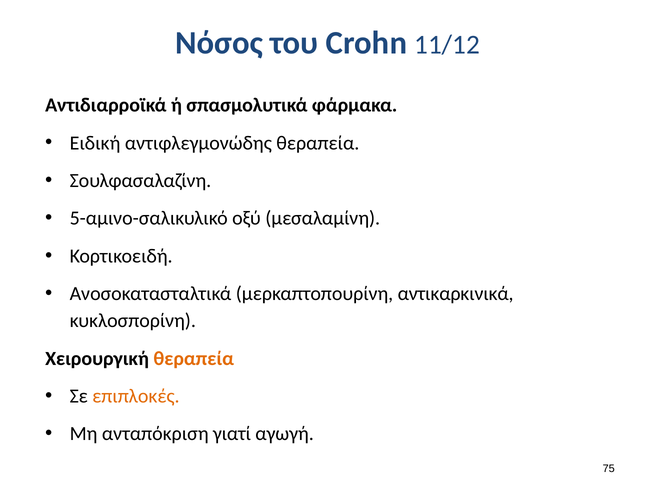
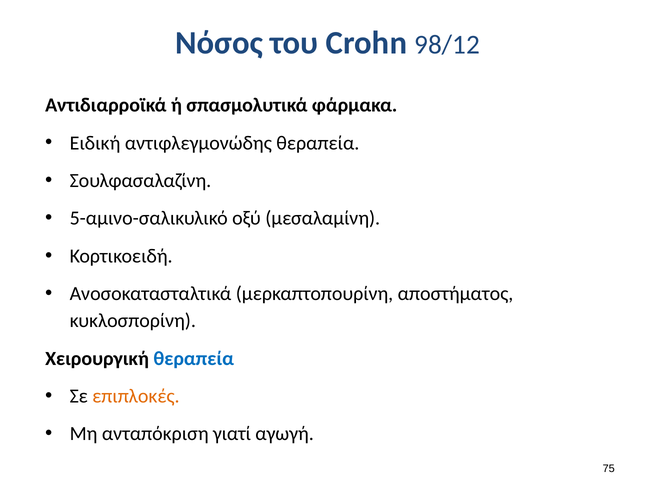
11/12: 11/12 -> 98/12
αντικαρκινικά: αντικαρκινικά -> αποστήματος
θεραπεία at (194, 358) colour: orange -> blue
